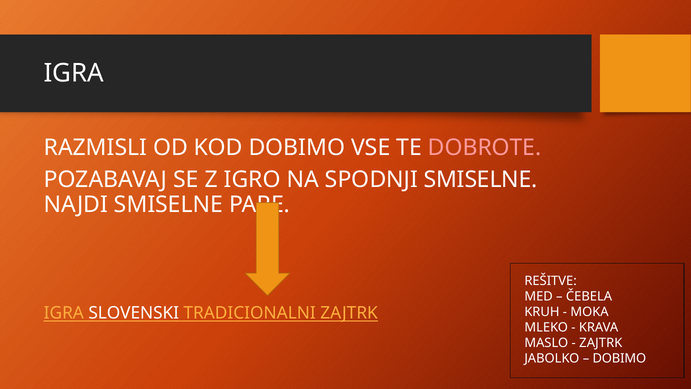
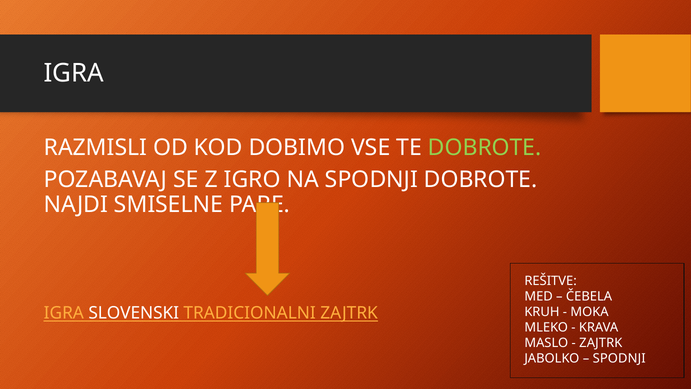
DOBROTE at (485, 147) colour: pink -> light green
SPODNJI SMISELNE: SMISELNE -> DOBROTE
DOBIMO at (619, 358): DOBIMO -> SPODNJI
